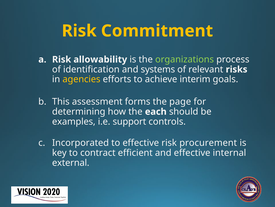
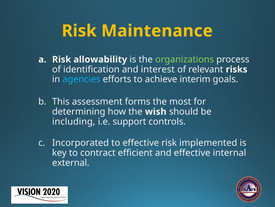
Commitment: Commitment -> Maintenance
systems: systems -> interest
agencies colour: yellow -> light blue
page: page -> most
each: each -> wish
examples: examples -> including
procurement: procurement -> implemented
